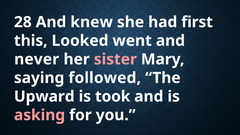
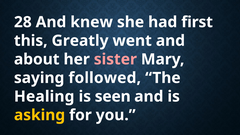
Looked: Looked -> Greatly
never: never -> about
Upward: Upward -> Healing
took: took -> seen
asking colour: pink -> yellow
